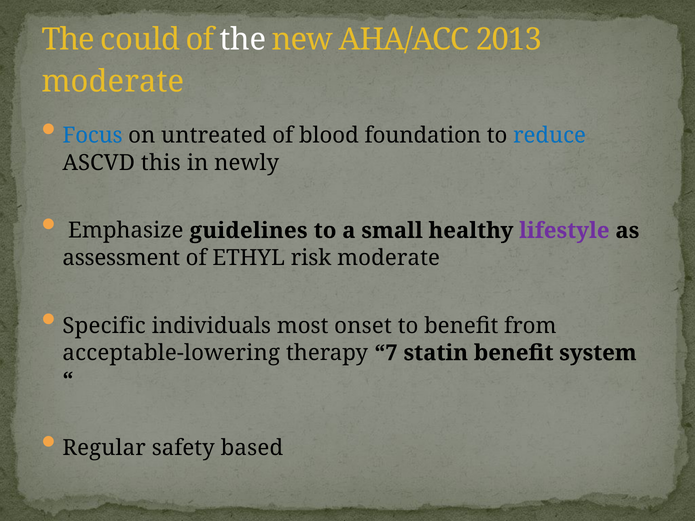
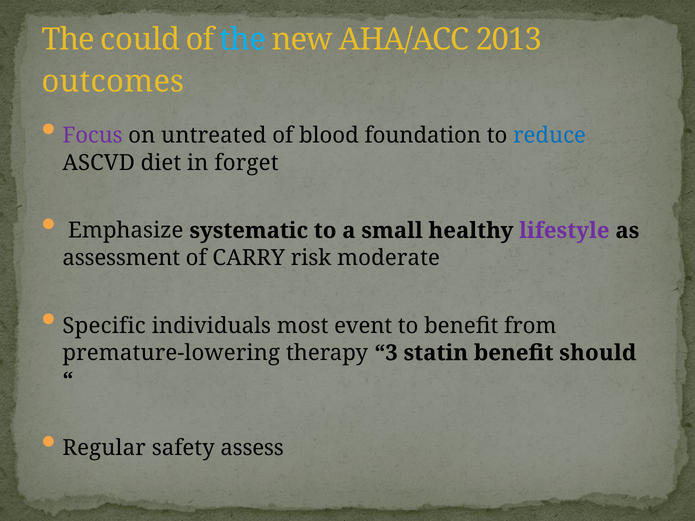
the at (243, 40) colour: white -> light blue
moderate at (113, 82): moderate -> outcomes
Focus colour: blue -> purple
this: this -> diet
newly: newly -> forget
guidelines: guidelines -> systematic
ETHYL: ETHYL -> CARRY
onset: onset -> event
acceptable-lowering: acceptable-lowering -> premature-lowering
7: 7 -> 3
system: system -> should
based: based -> assess
